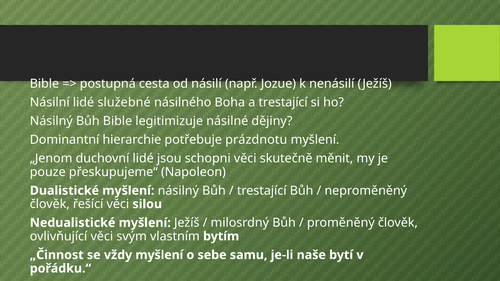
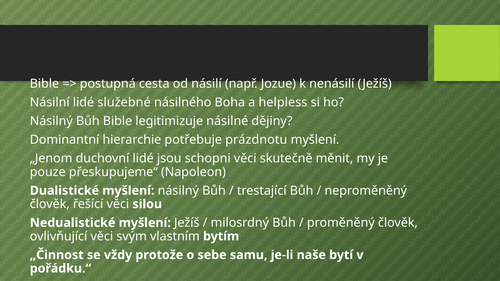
a trestající: trestající -> helpless
vždy myšlení: myšlení -> protože
